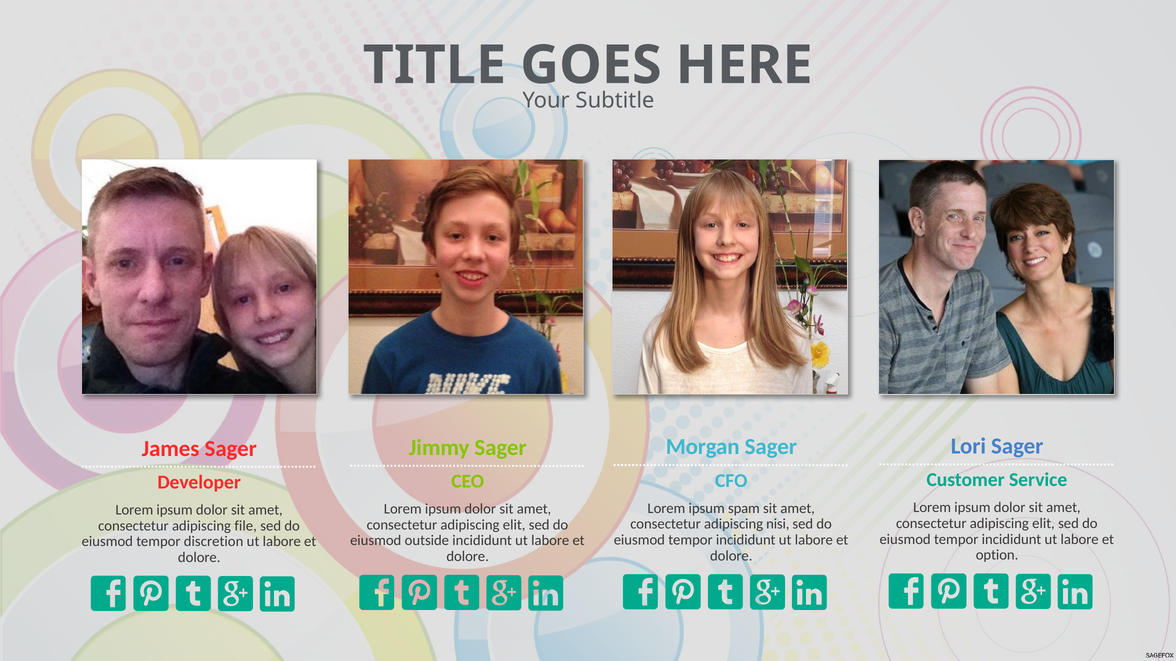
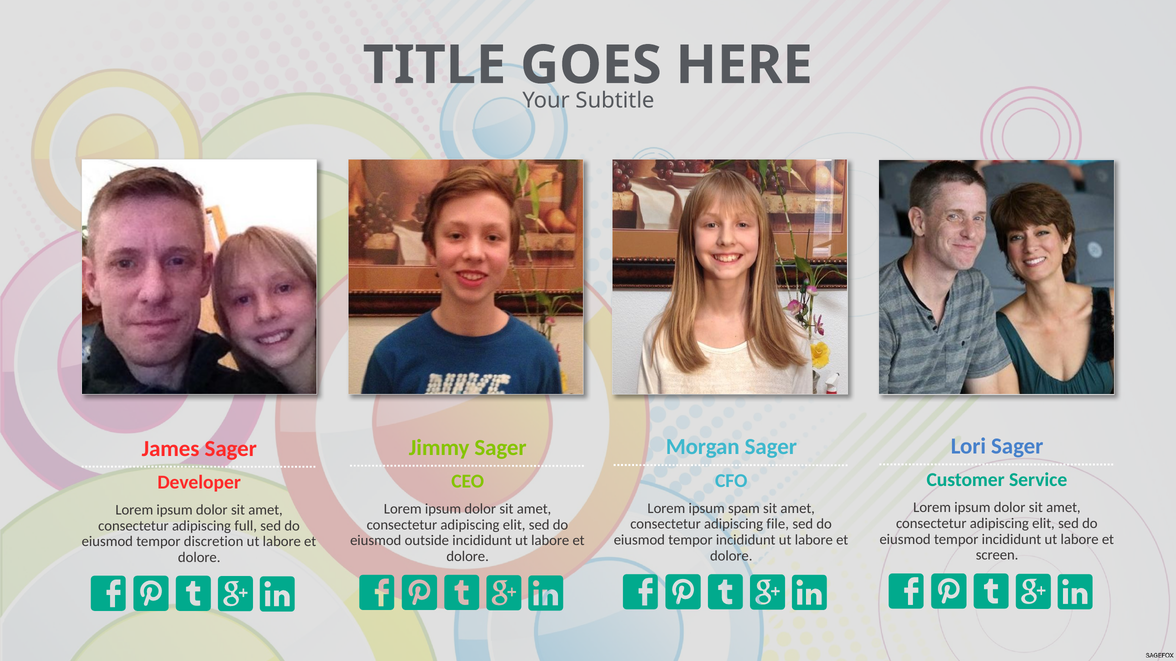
nisi: nisi -> file
file: file -> full
option: option -> screen
